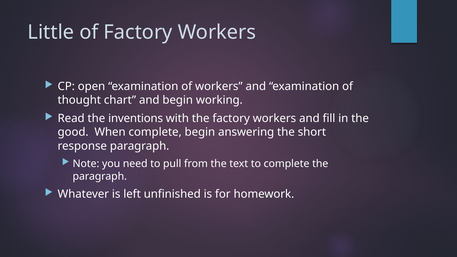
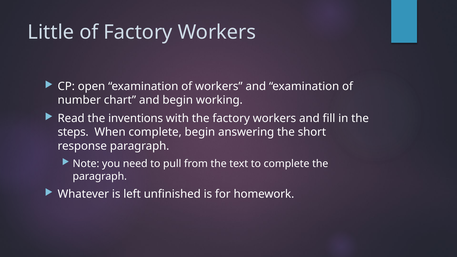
thought: thought -> number
good: good -> steps
